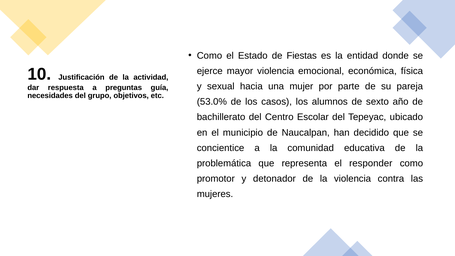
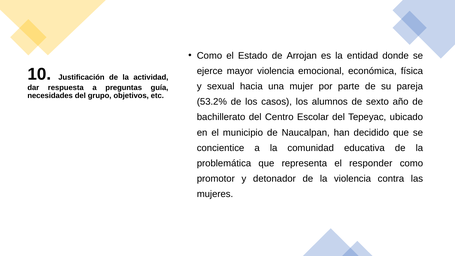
Fiestas: Fiestas -> Arrojan
53.0%: 53.0% -> 53.2%
